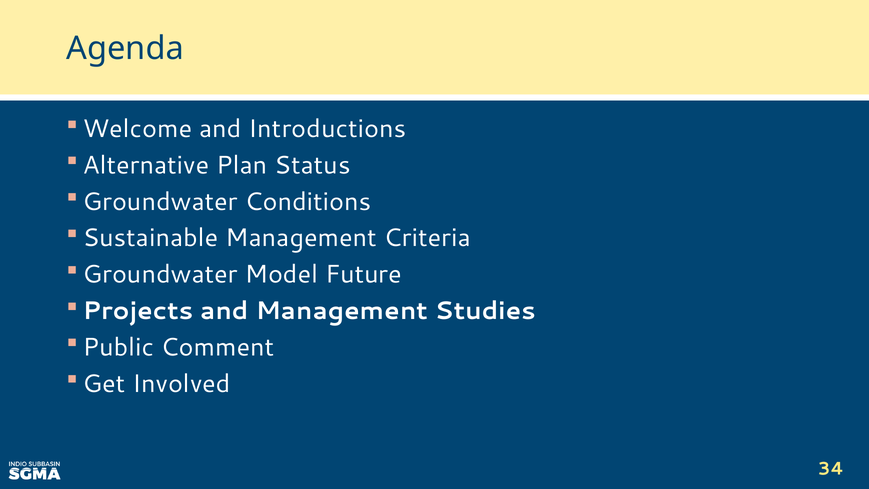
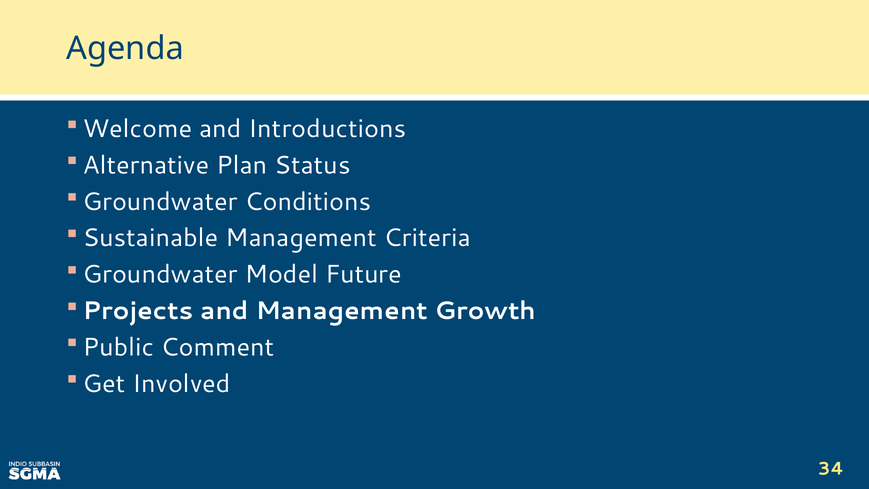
Studies: Studies -> Growth
